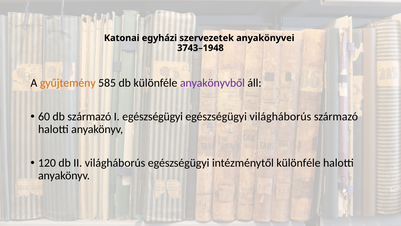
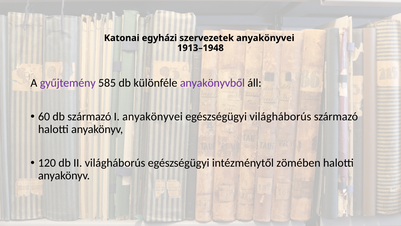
3743–1948: 3743–1948 -> 1913–1948
gyűjtemény colour: orange -> purple
I egészségügyi: egészségügyi -> anyakönyvei
intézménytől különféle: különféle -> zömében
